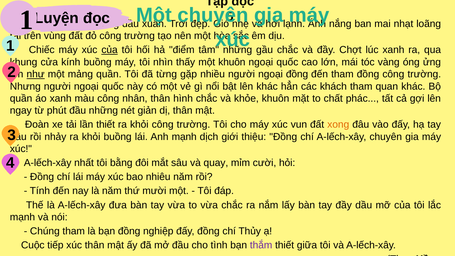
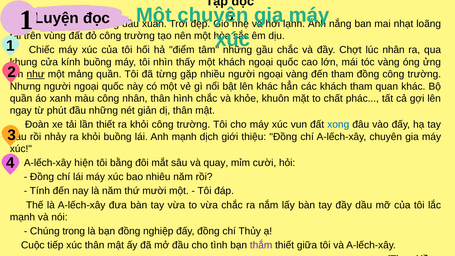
của at (110, 50) underline: present -> none
lúc xanh: xanh -> nhân
một khuôn: khuôn -> khách
ngoại đồng: đồng -> vàng
xong colour: orange -> blue
nhất: nhất -> hiện
Chúng tham: tham -> trong
